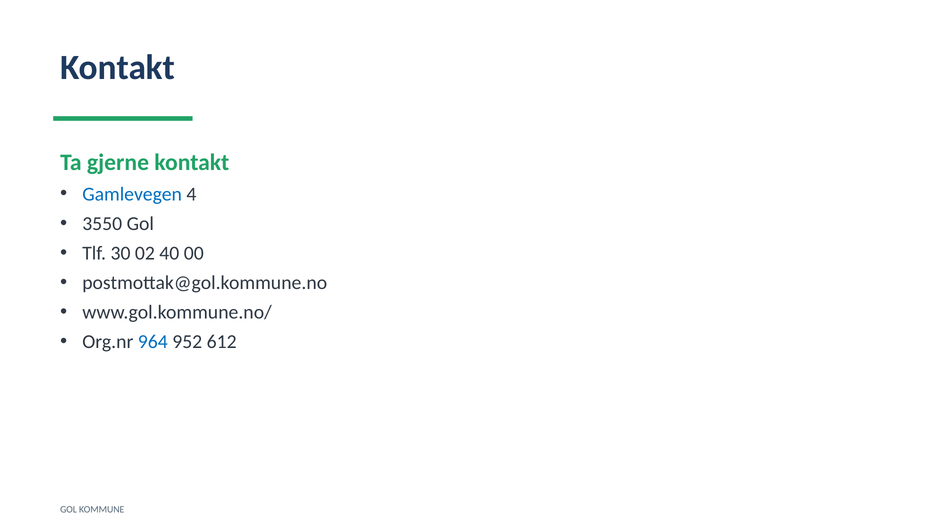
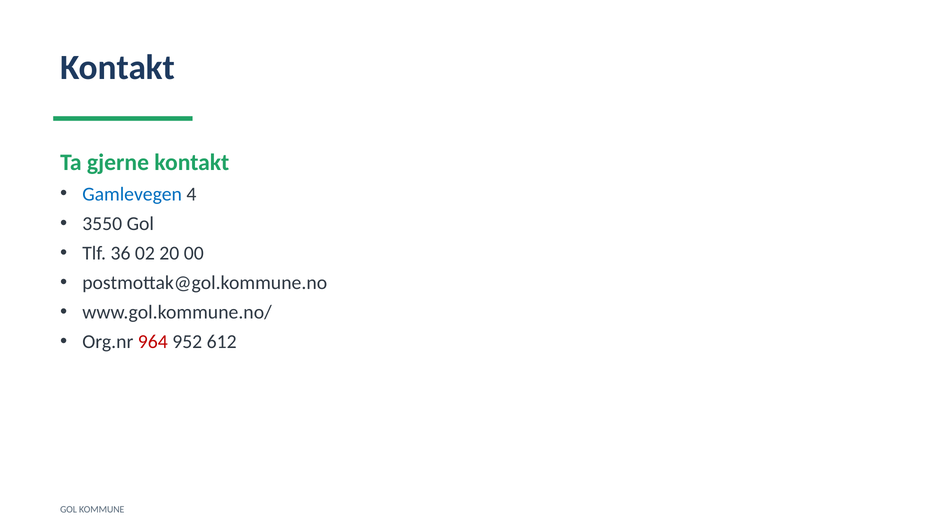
30: 30 -> 36
40: 40 -> 20
964 colour: blue -> red
